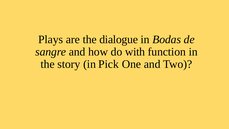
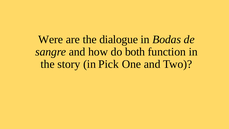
Plays: Plays -> Were
with: with -> both
